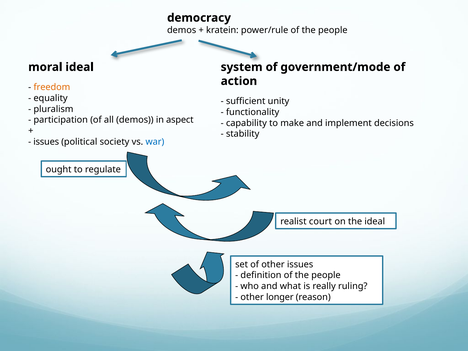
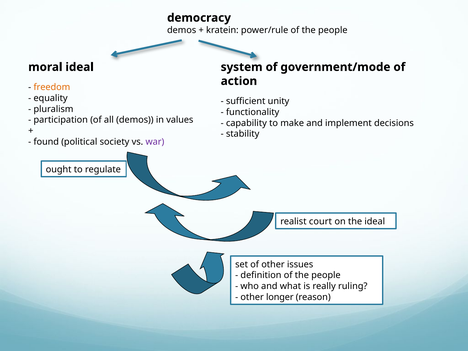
aspect: aspect -> values
issues at (46, 142): issues -> found
war colour: blue -> purple
